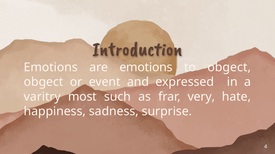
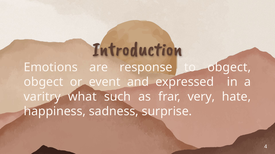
are emotions: emotions -> response
most: most -> what
